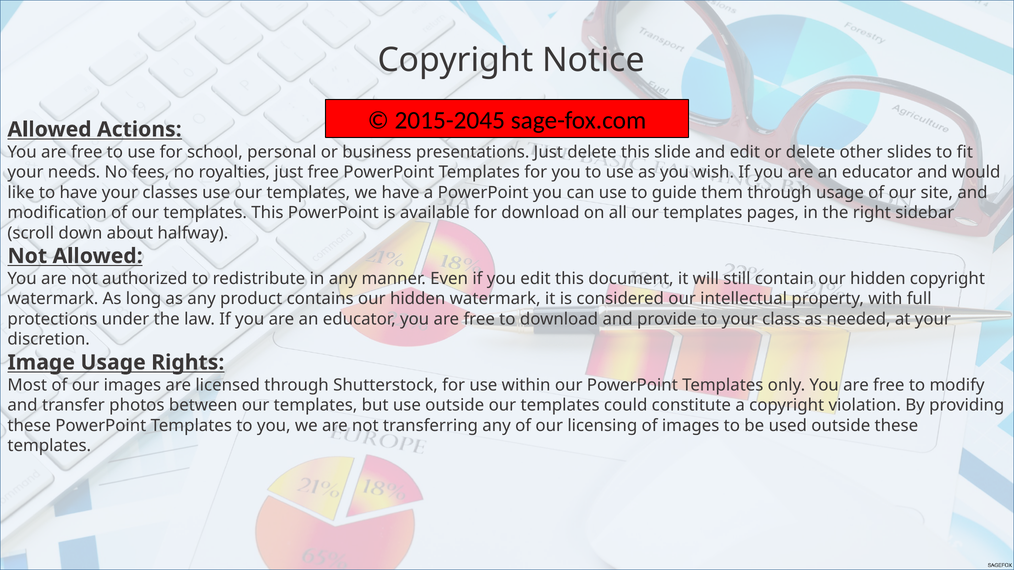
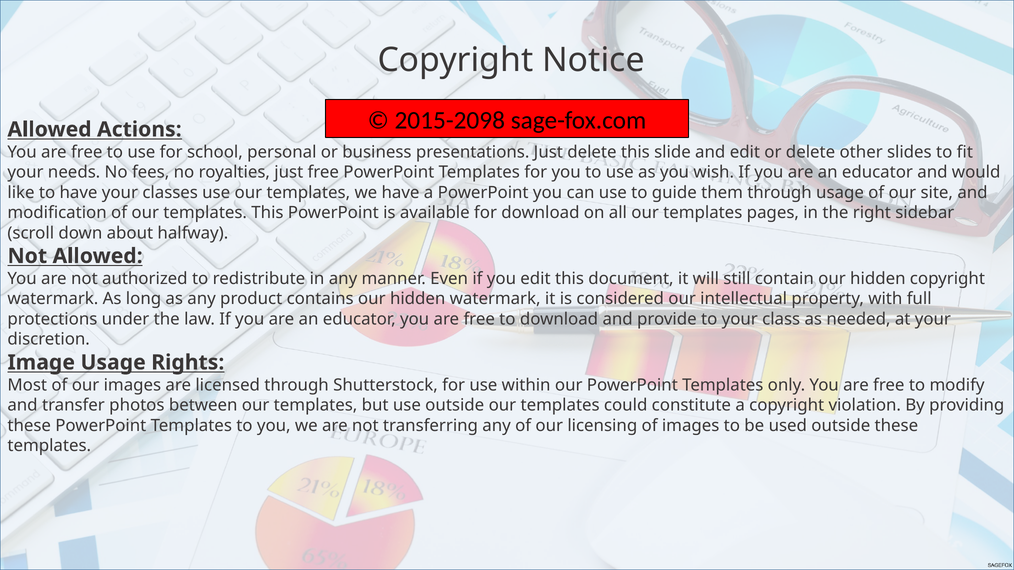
2015-2045: 2015-2045 -> 2015-2098
